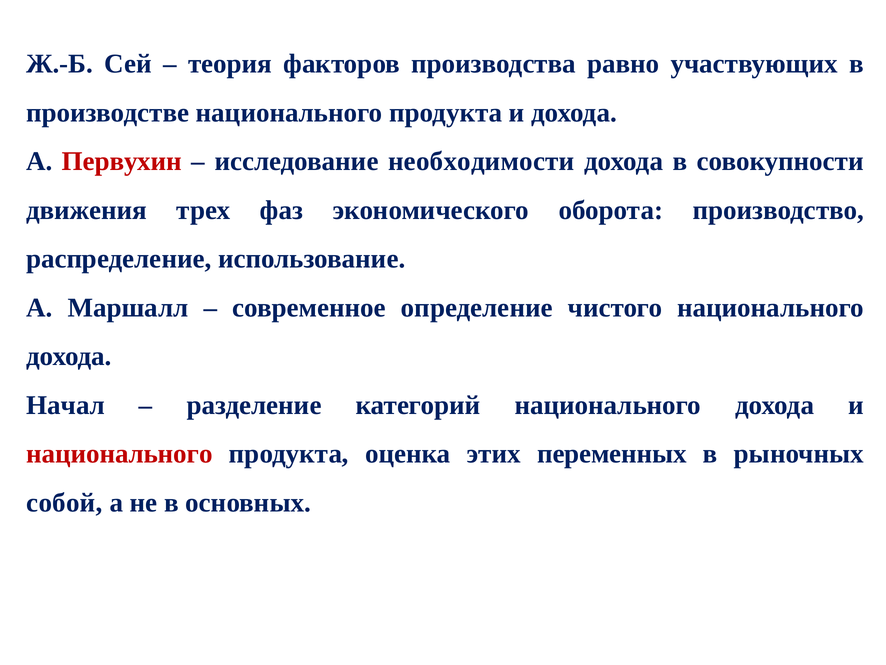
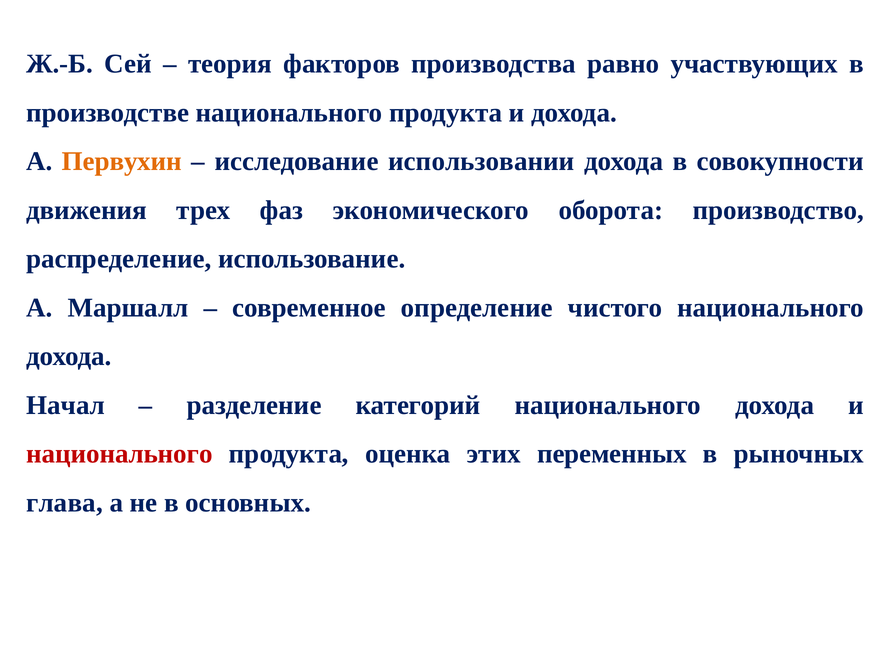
Первухин colour: red -> orange
необходимости: необходимости -> использовании
собой: собой -> глава
